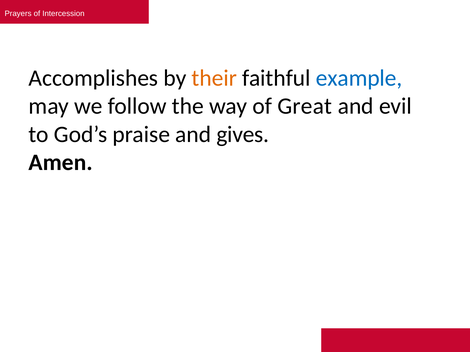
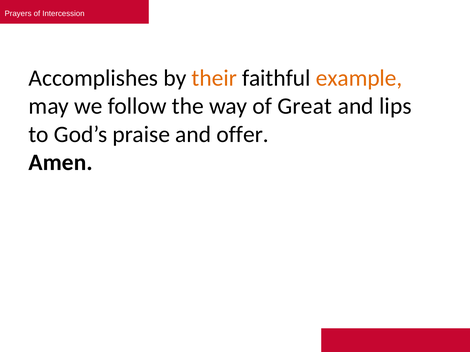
example colour: blue -> orange
evil: evil -> lips
gives: gives -> offer
